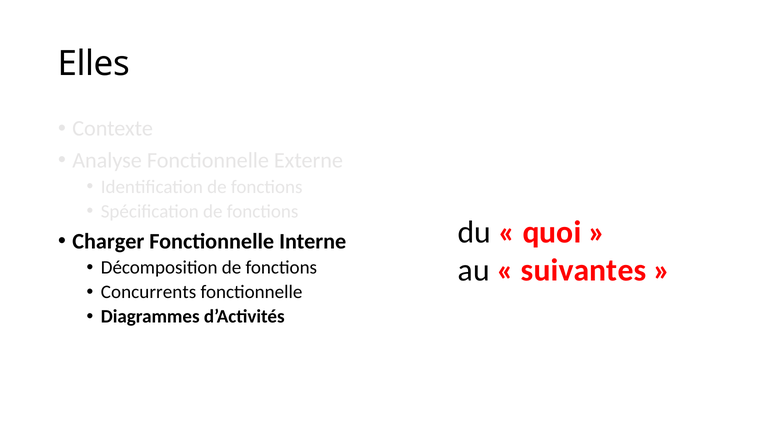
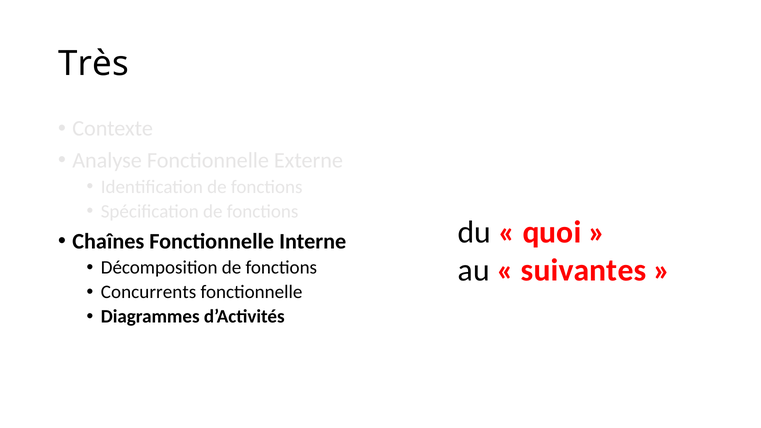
Elles: Elles -> Très
Charger: Charger -> Chaînes
